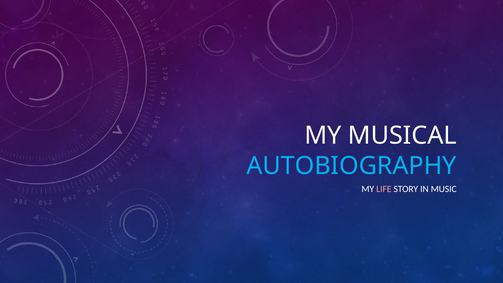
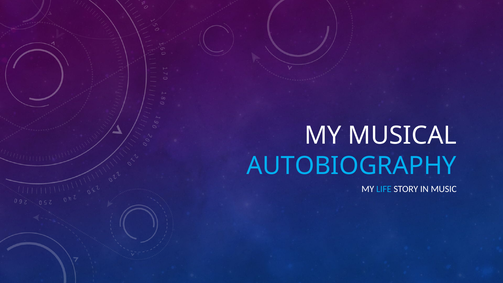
LIFE colour: pink -> light blue
